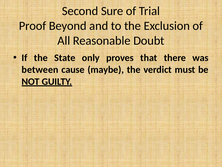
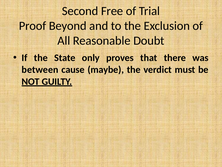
Sure: Sure -> Free
